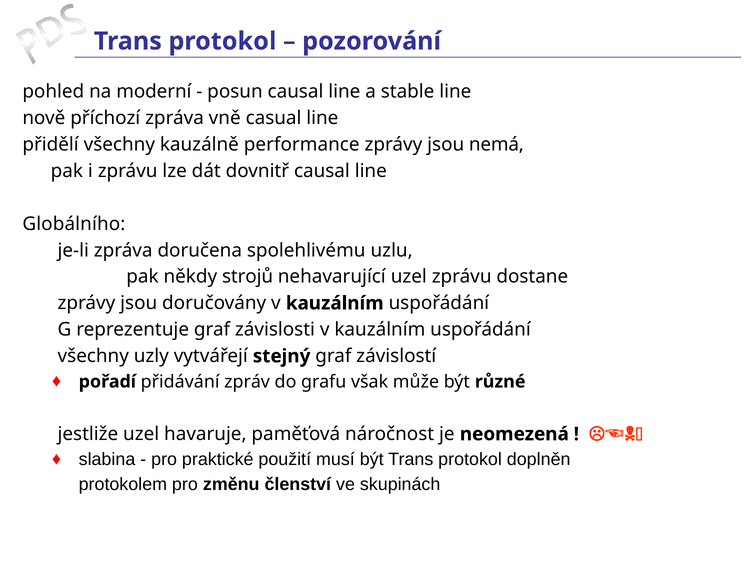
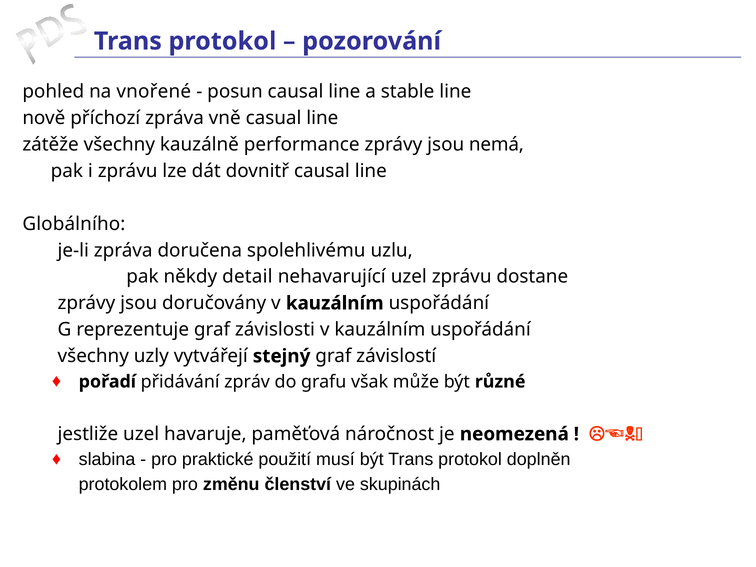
moderní: moderní -> vnořené
přidělí: přidělí -> zátěže
strojů: strojů -> detail
